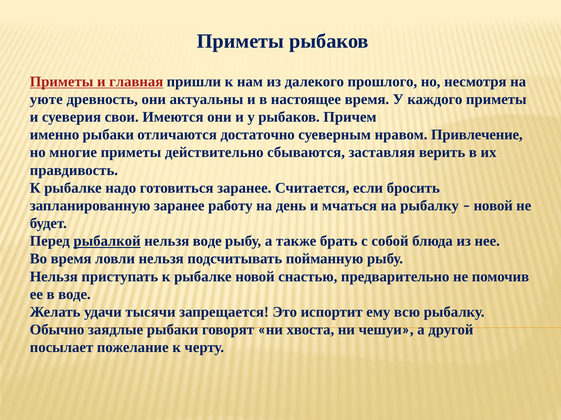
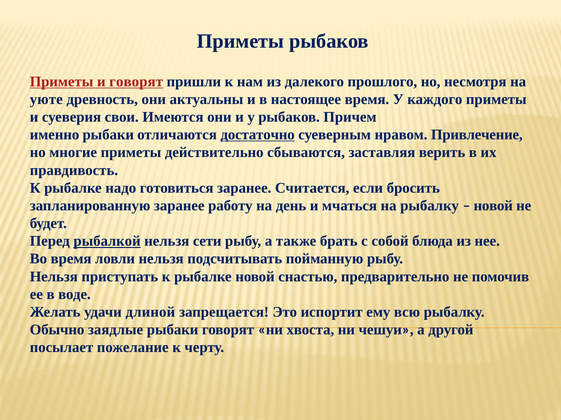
и главная: главная -> говорят
достаточно underline: none -> present
нельзя воде: воде -> сети
тысячи: тысячи -> длиной
